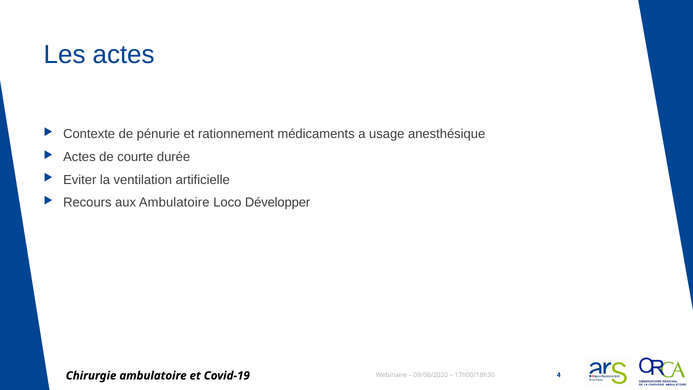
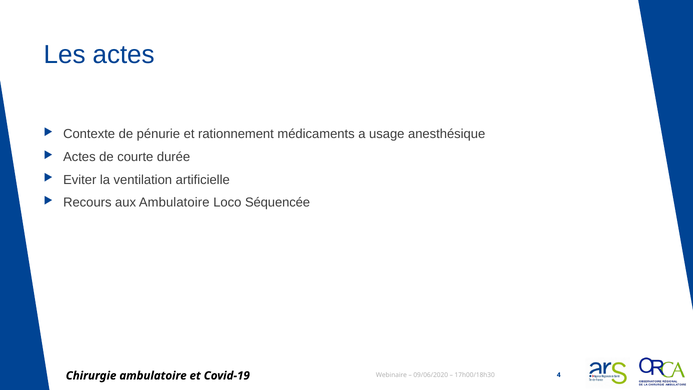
Développer: Développer -> Séquencée
